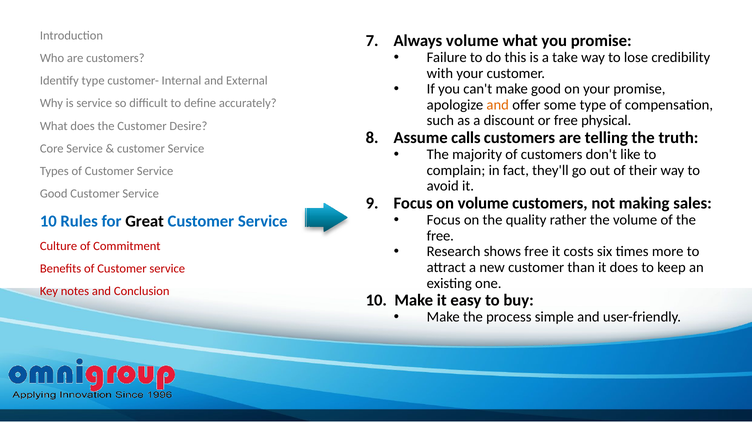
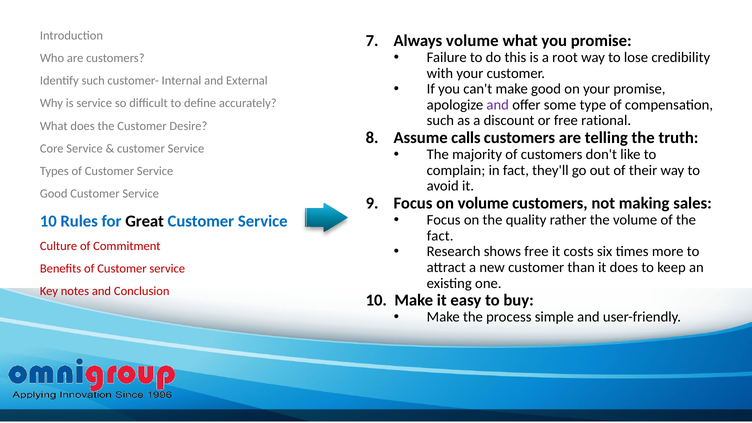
take: take -> root
Identify type: type -> such
and at (498, 105) colour: orange -> purple
physical: physical -> rational
free at (440, 236): free -> fact
